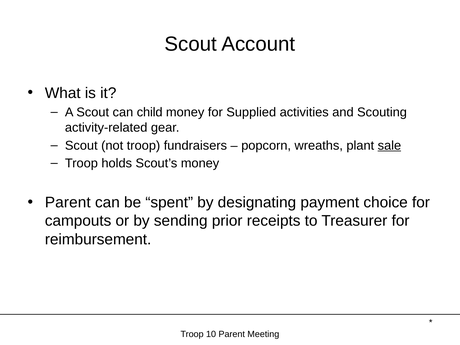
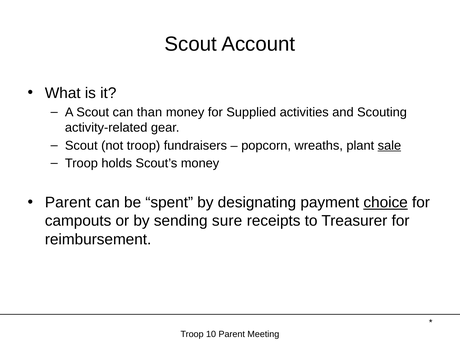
child: child -> than
choice underline: none -> present
prior: prior -> sure
